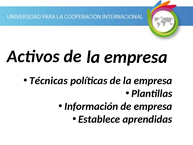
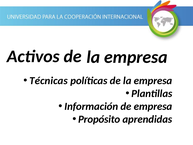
Establece: Establece -> Propósito
